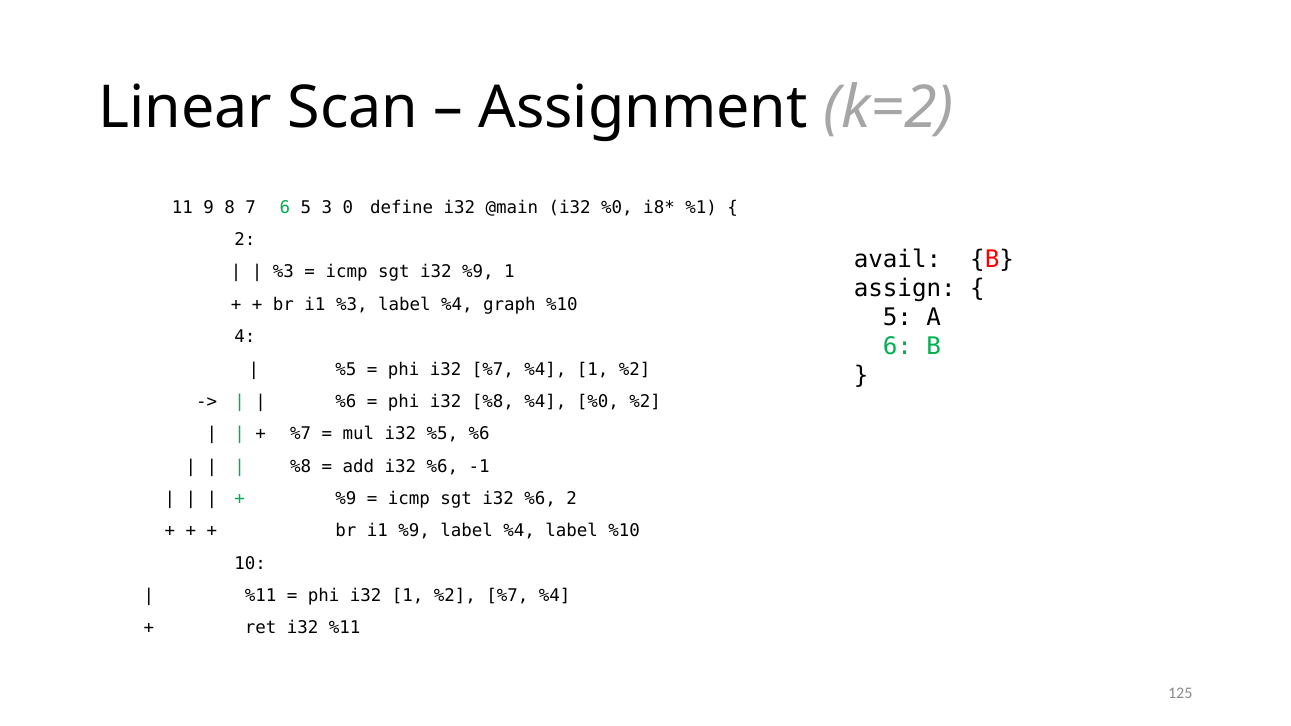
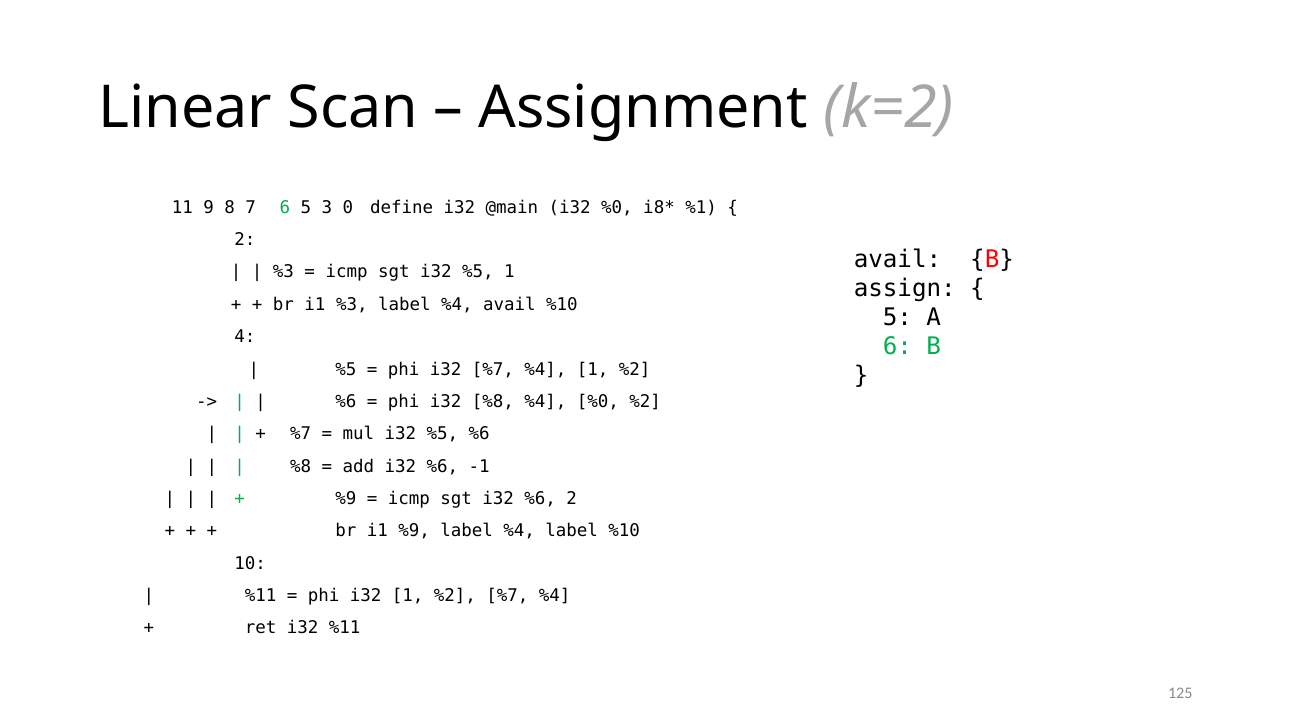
sgt i32 %9: %9 -> %5
%4 graph: graph -> avail
